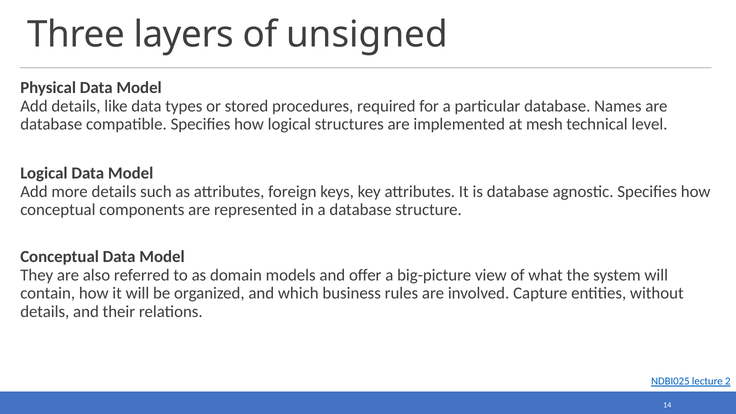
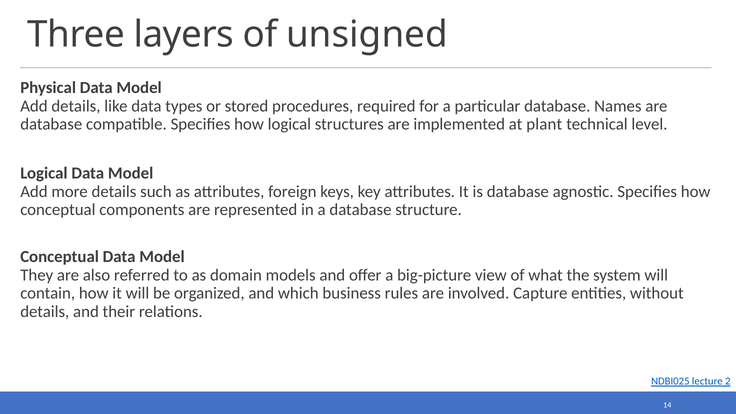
mesh: mesh -> plant
